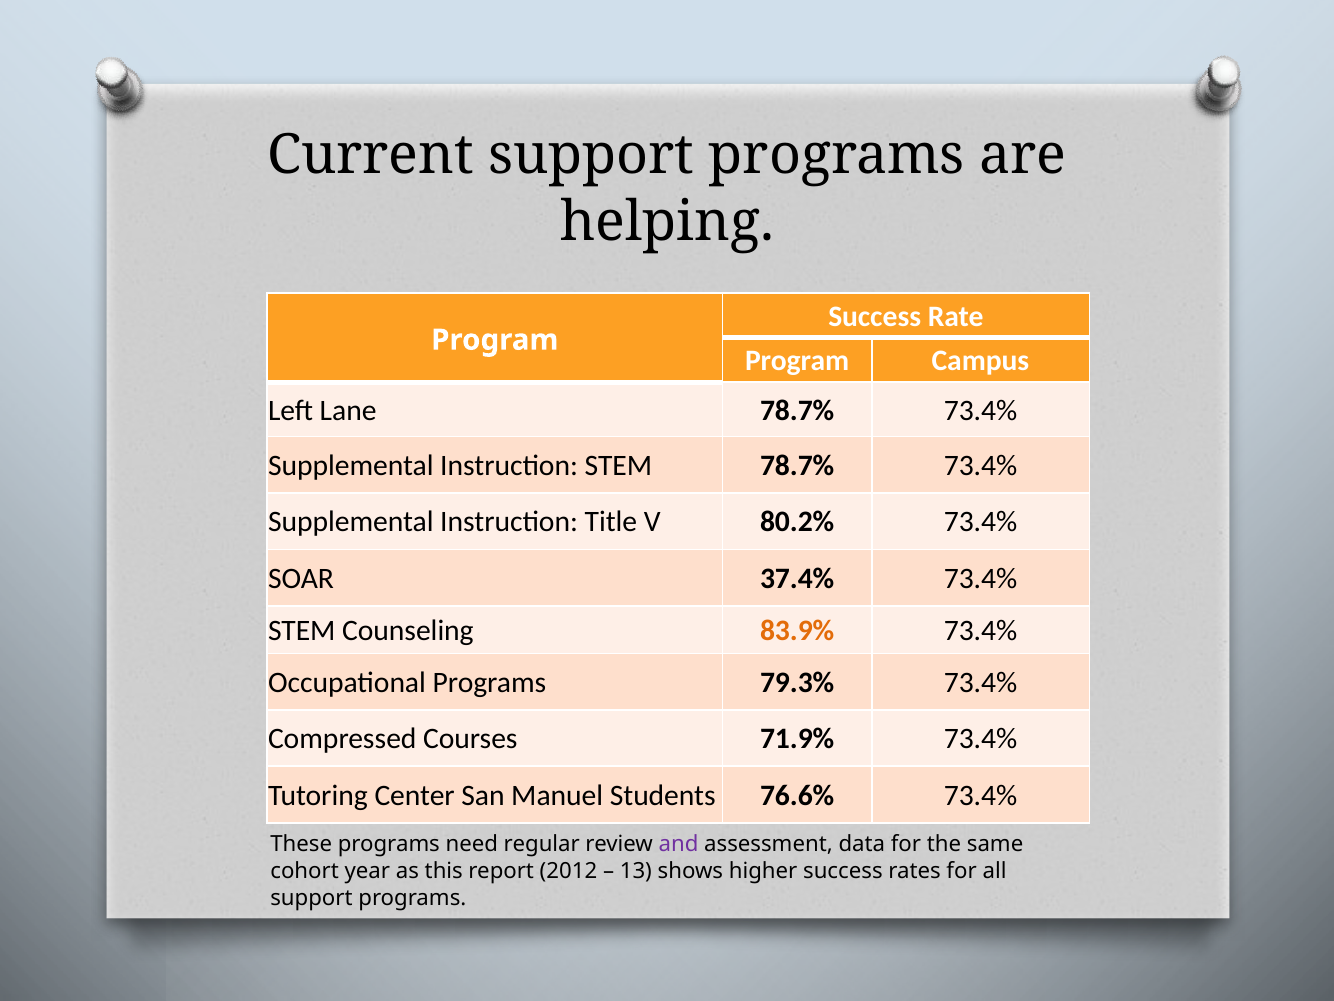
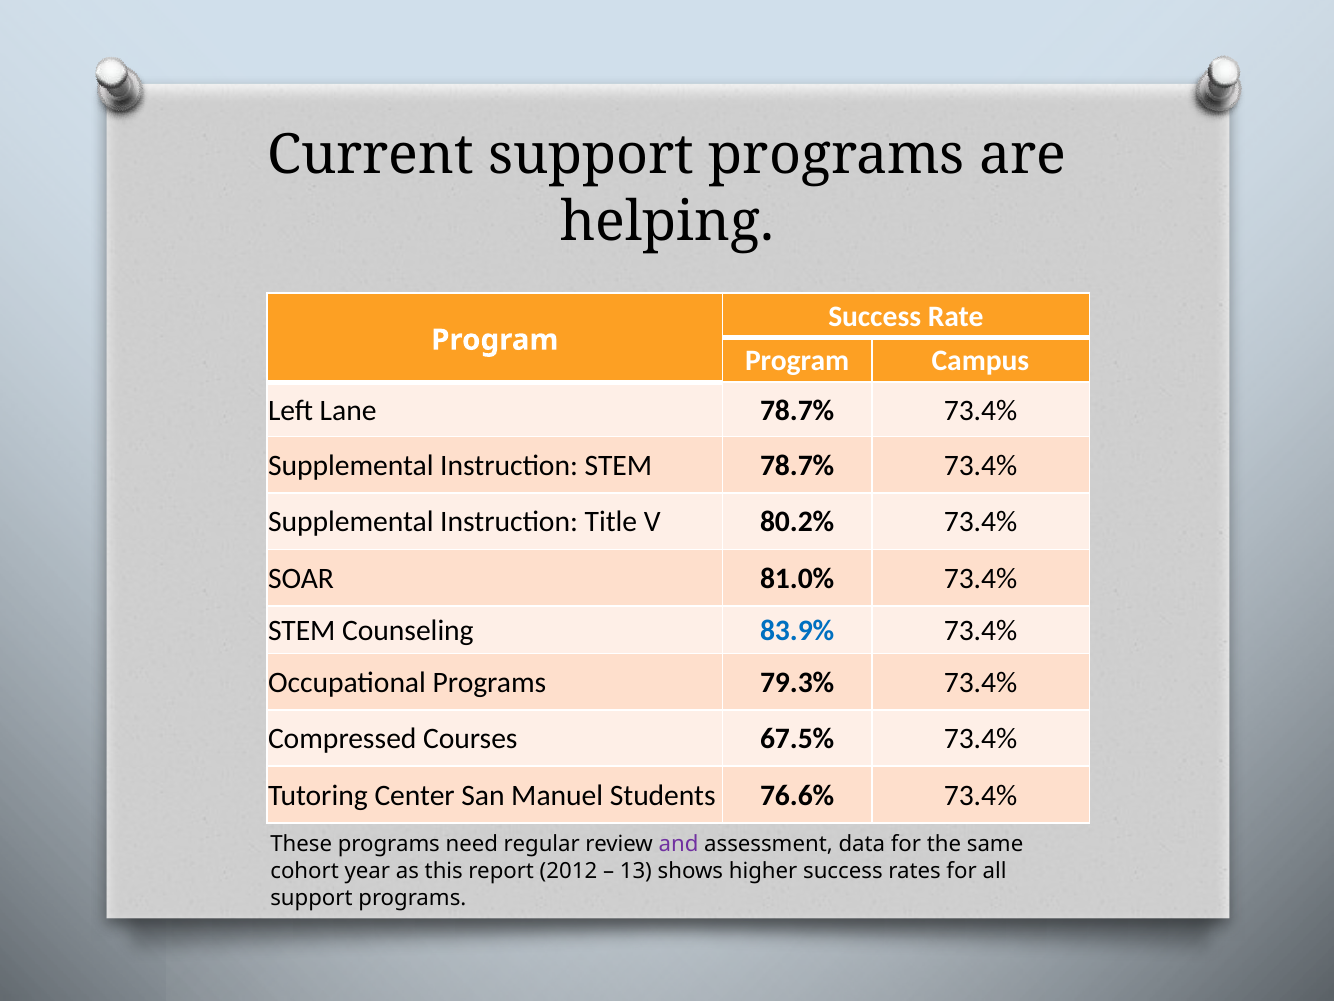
37.4%: 37.4% -> 81.0%
83.9% colour: orange -> blue
71.9%: 71.9% -> 67.5%
